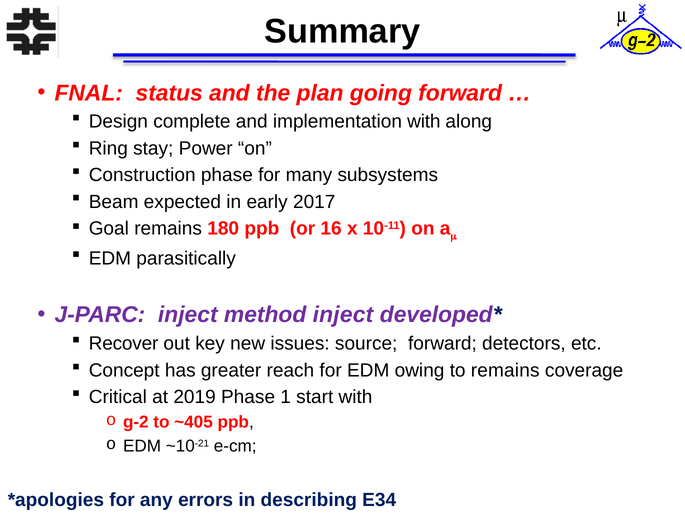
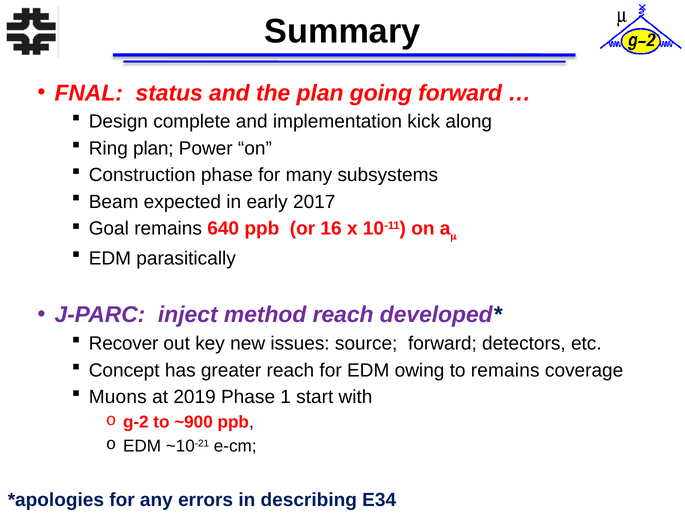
implementation with: with -> kick
Ring stay: stay -> plan
180: 180 -> 640
method inject: inject -> reach
Critical: Critical -> Muons
~405: ~405 -> ~900
